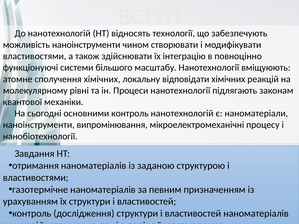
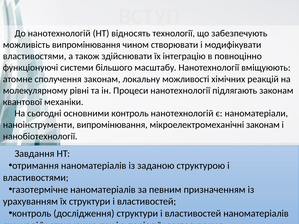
можливість наноінструменти: наноінструменти -> випромінювання
сполучення хімічних: хімічних -> законам
відповідати: відповідати -> можливості
мікроелектромеханічні процесу: процесу -> законам
